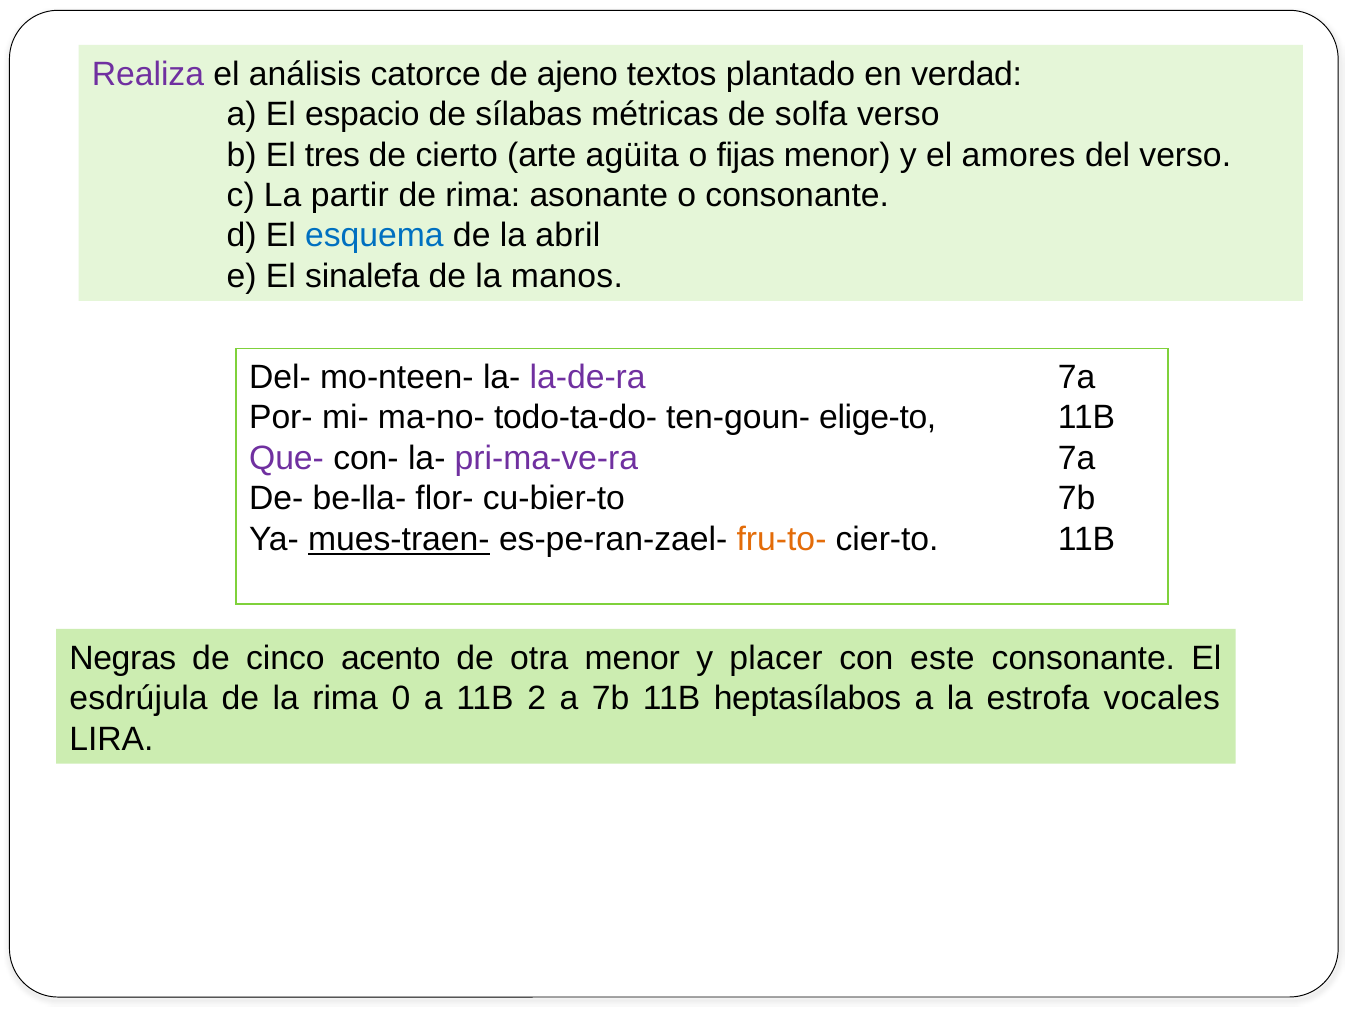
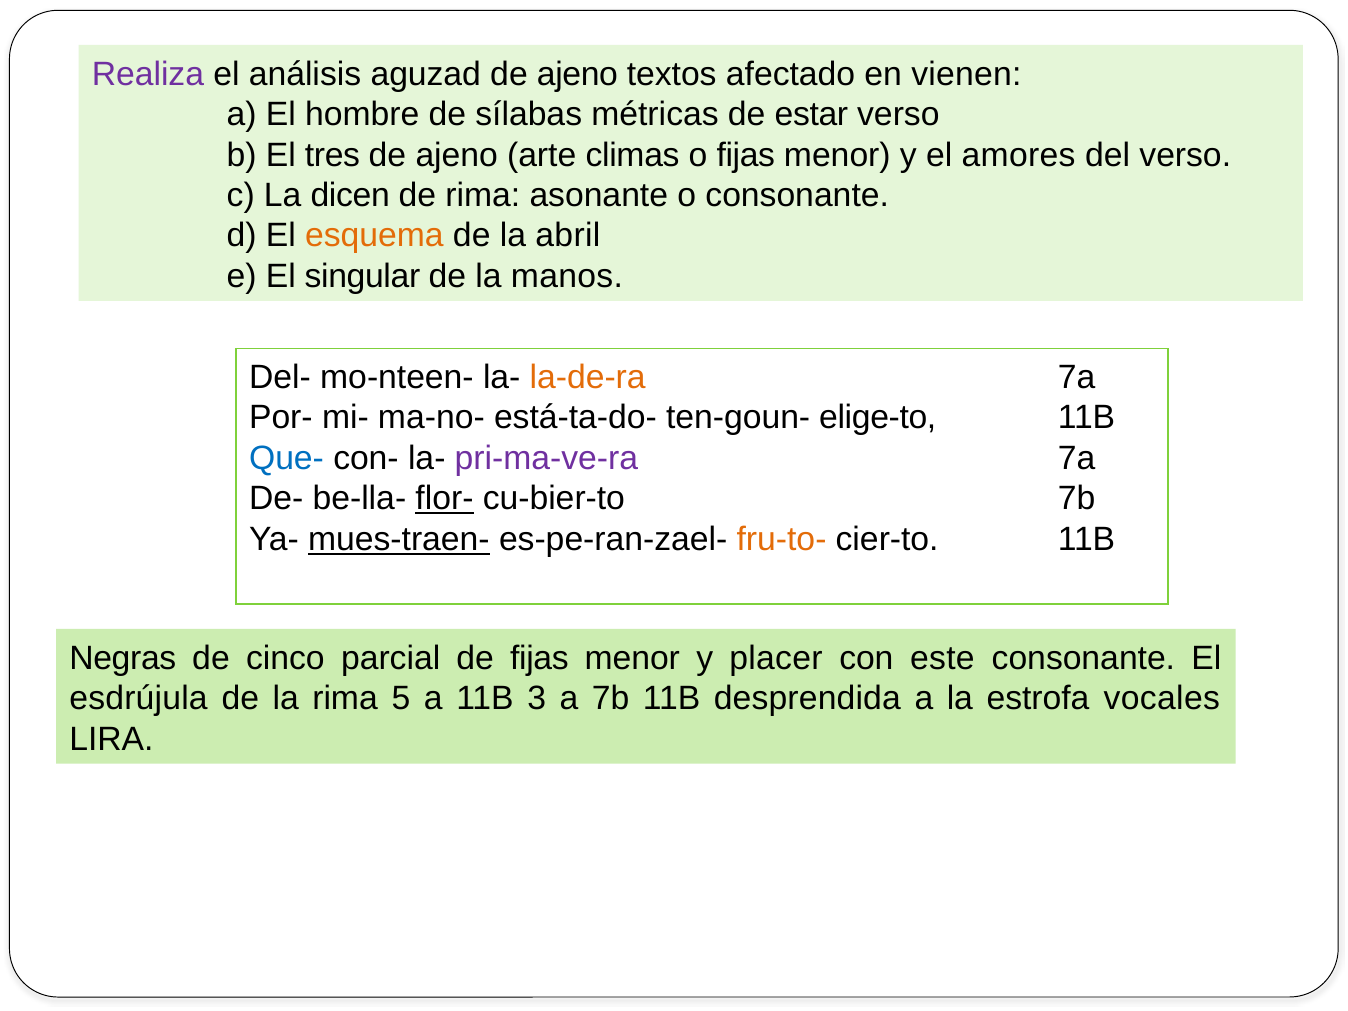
catorce: catorce -> aguzad
plantado: plantado -> afectado
verdad: verdad -> vienen
espacio: espacio -> hombre
solfa: solfa -> estar
cierto at (457, 155): cierto -> ajeno
agüita: agüita -> climas
partir: partir -> dicen
esquema colour: blue -> orange
sinalefa: sinalefa -> singular
la-de-ra colour: purple -> orange
todo-ta-do-: todo-ta-do- -> está-ta-do-
Que- colour: purple -> blue
flor- underline: none -> present
acento: acento -> parcial
de otra: otra -> fijas
0: 0 -> 5
2: 2 -> 3
heptasílabos: heptasílabos -> desprendida
